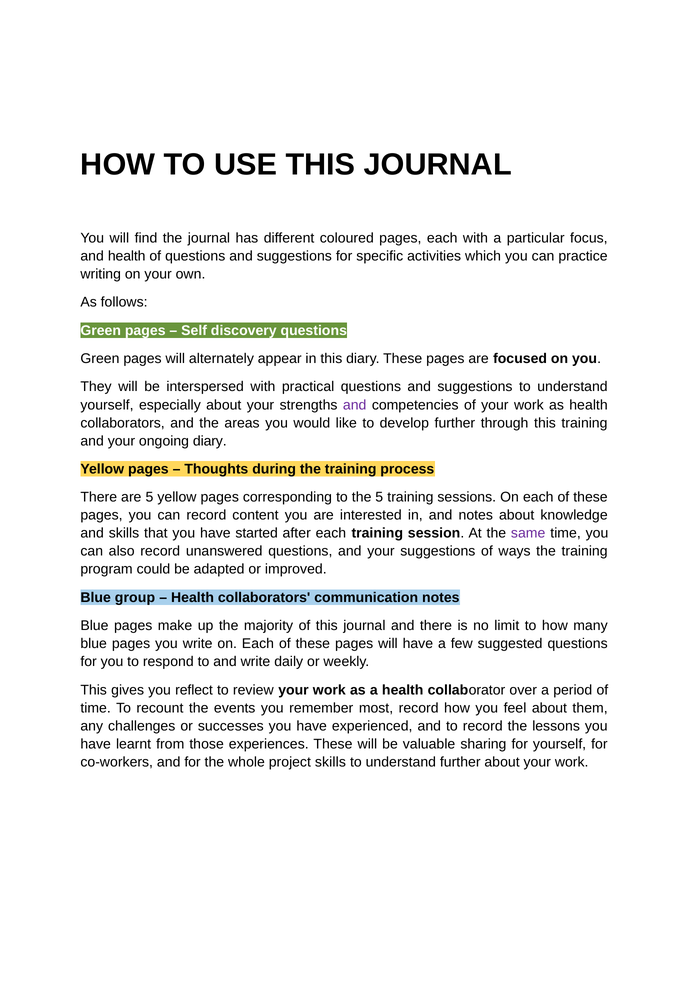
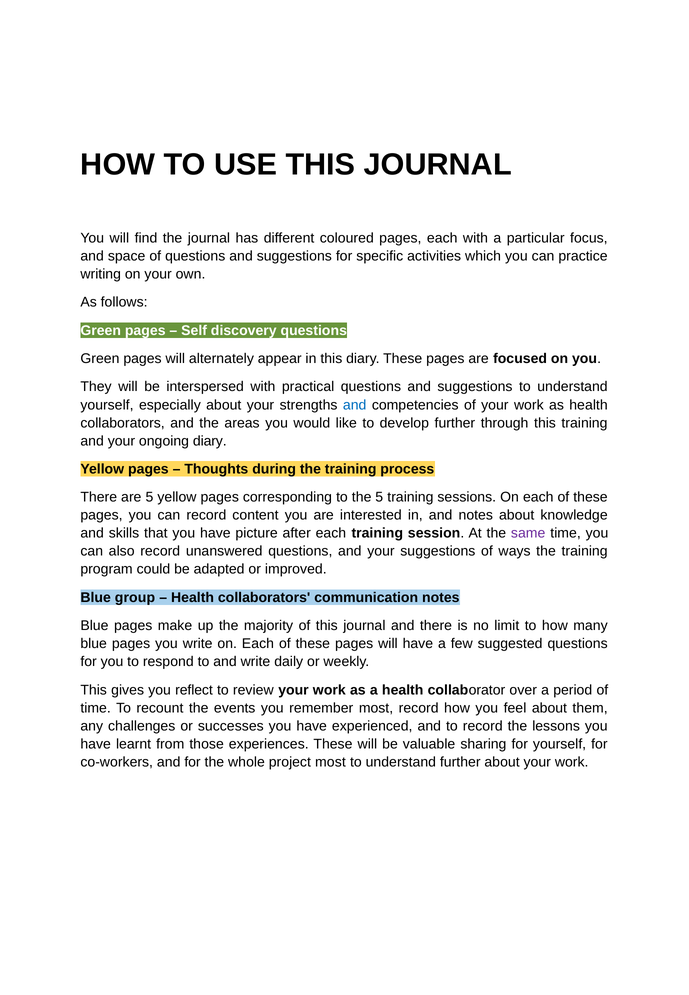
and health: health -> space
and at (355, 405) colour: purple -> blue
started: started -> picture
project skills: skills -> most
